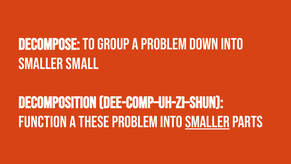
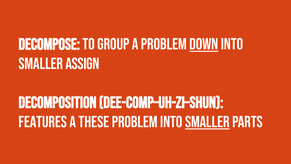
down underline: none -> present
small: small -> assign
function: function -> features
